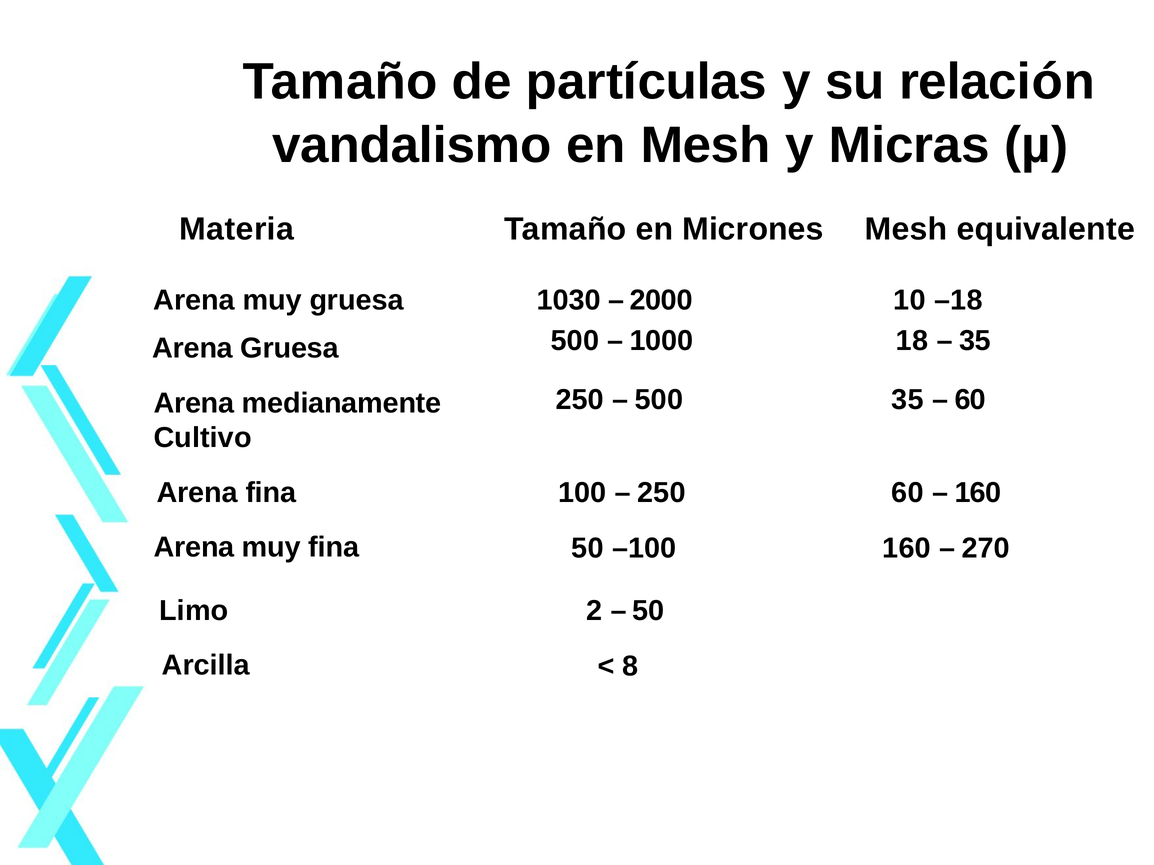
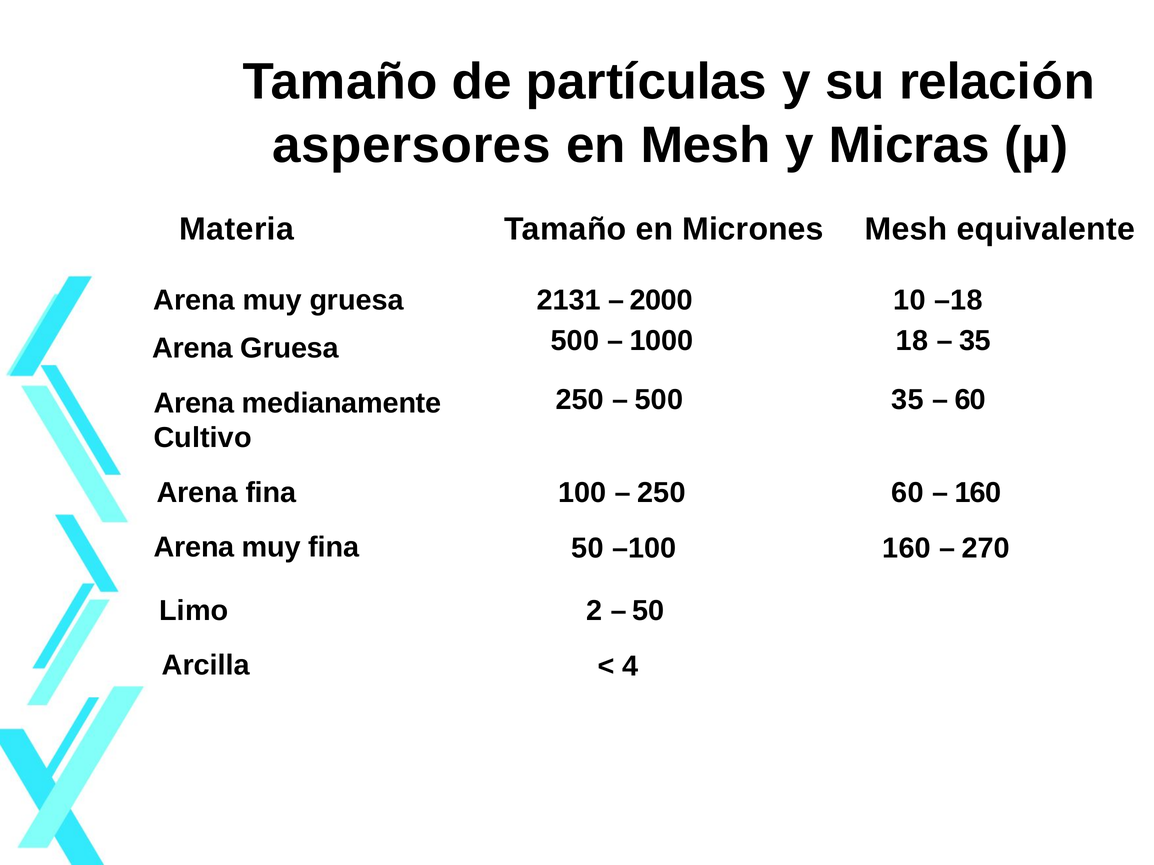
vandalismo: vandalismo -> aspersores
1030: 1030 -> 2131
8: 8 -> 4
